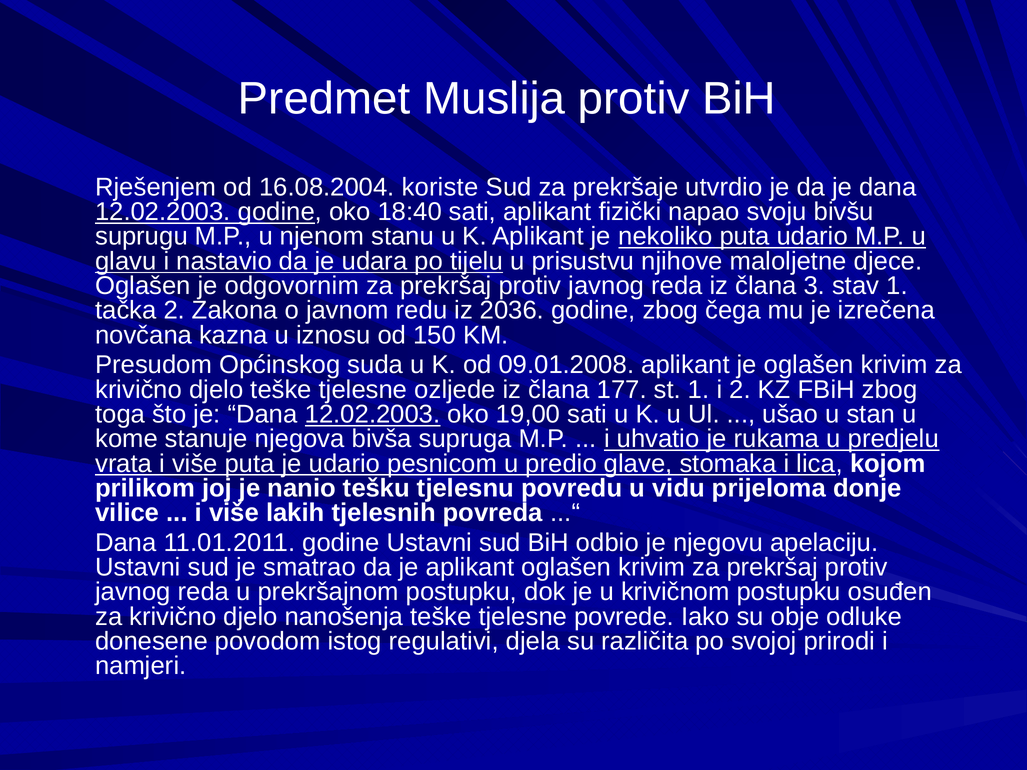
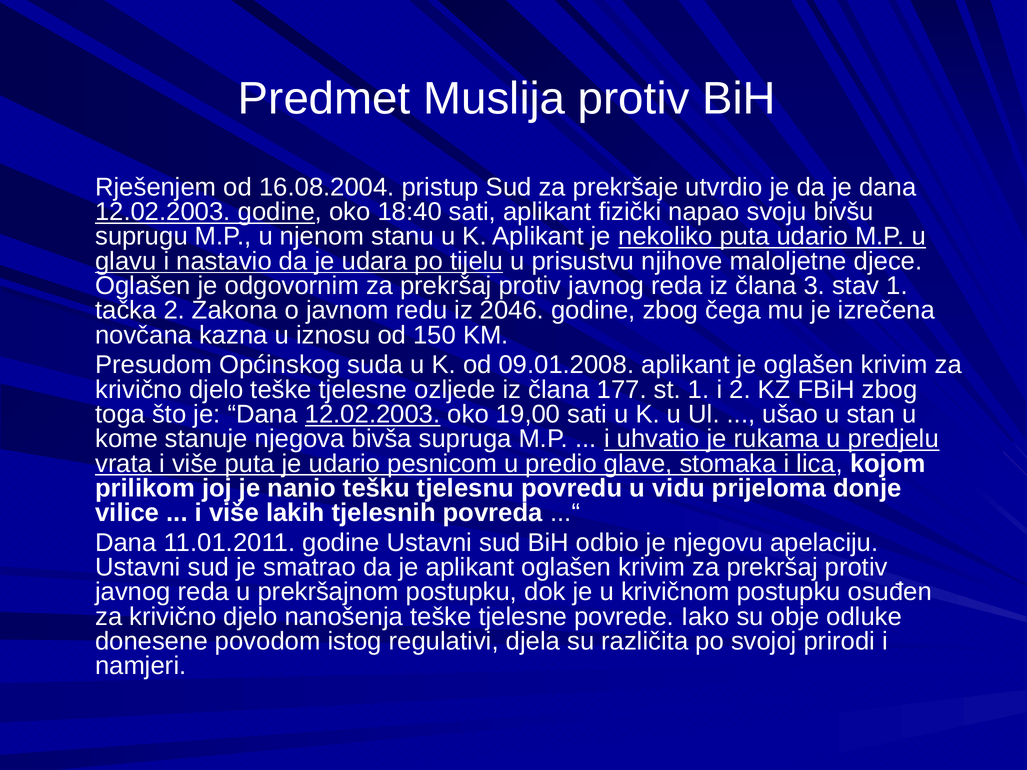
koriste: koriste -> pristup
2036: 2036 -> 2046
